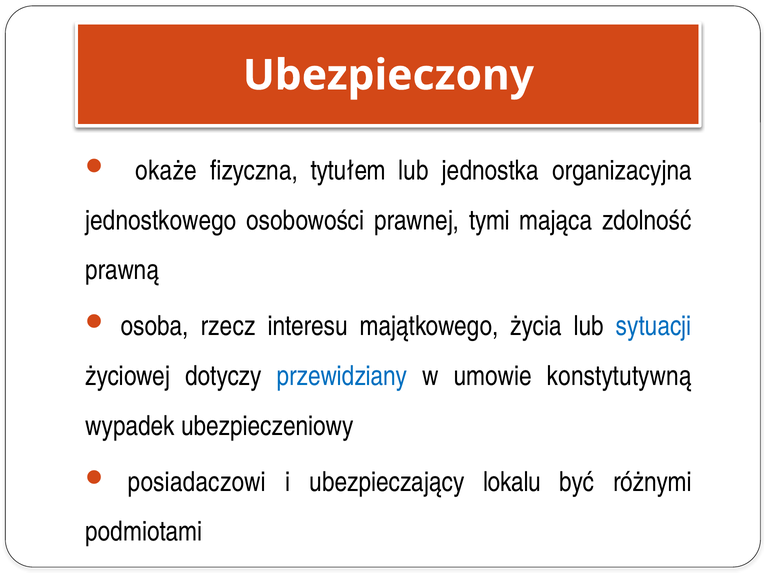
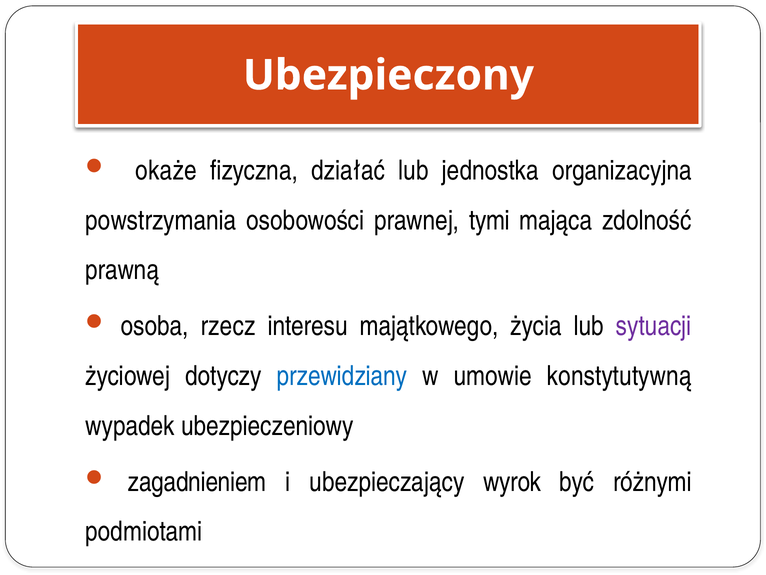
tytułem: tytułem -> działać
jednostkowego: jednostkowego -> powstrzymania
sytuacji colour: blue -> purple
posiadaczowi: posiadaczowi -> zagadnieniem
lokalu: lokalu -> wyrok
